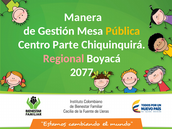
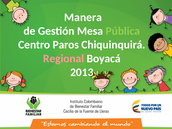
Pública colour: yellow -> light green
Parte: Parte -> Paros
2077: 2077 -> 2013
